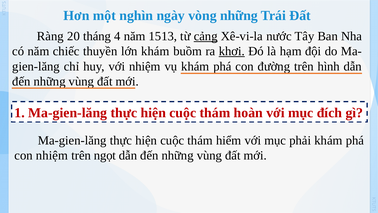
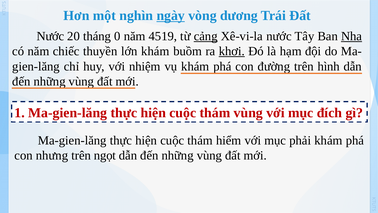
ngày underline: none -> present
vòng những: những -> dương
Ràng at (50, 36): Ràng -> Nước
4: 4 -> 0
1513: 1513 -> 4519
Nha underline: none -> present
thám hoàn: hoàn -> vùng
con nhiệm: nhiệm -> nhưng
